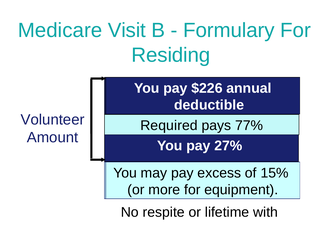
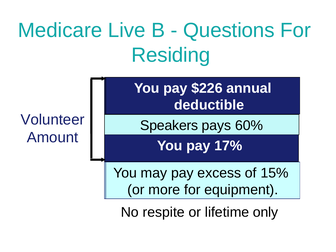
Visit: Visit -> Live
Formulary: Formulary -> Questions
Required: Required -> Speakers
77%: 77% -> 60%
27%: 27% -> 17%
with: with -> only
